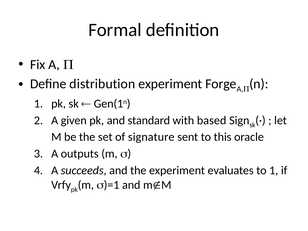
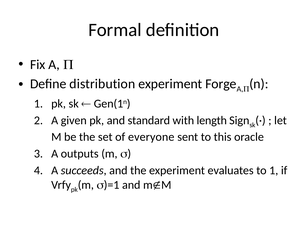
based: based -> length
signature: signature -> everyone
